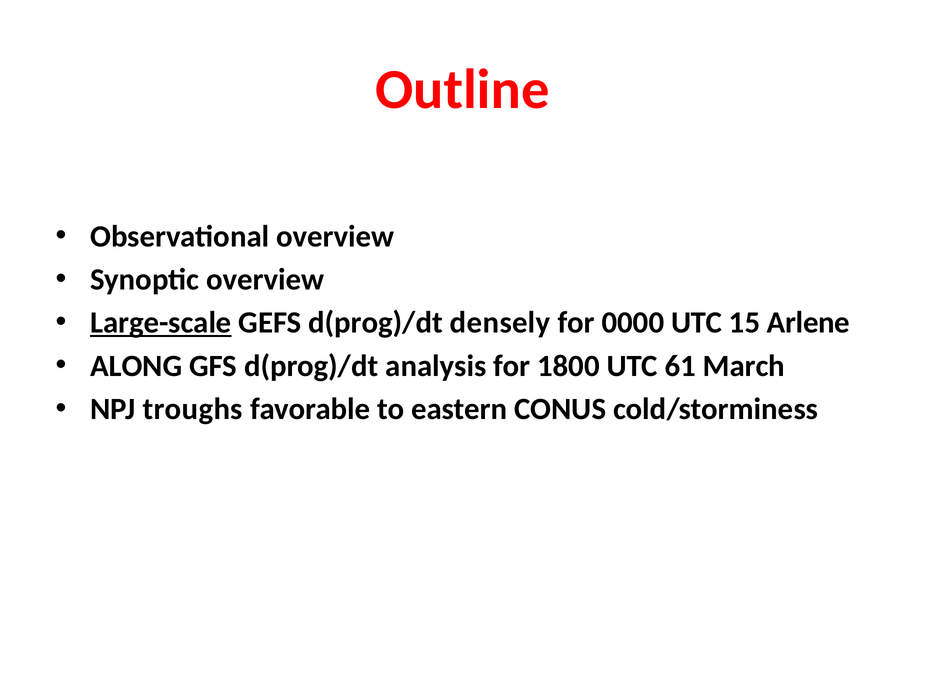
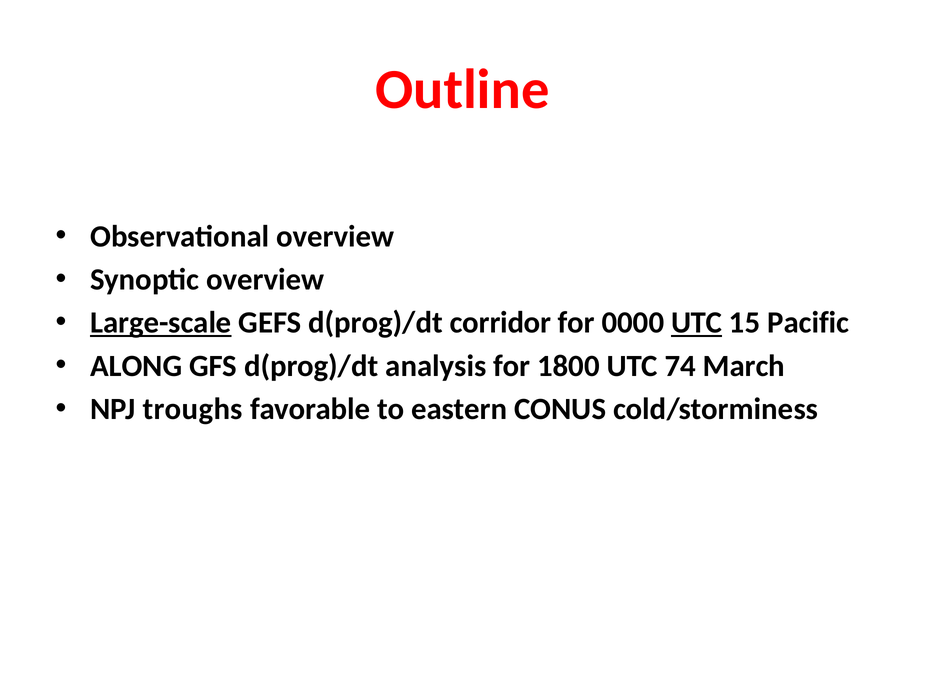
densely: densely -> corridor
UTC at (697, 323) underline: none -> present
Arlene: Arlene -> Pacific
61: 61 -> 74
